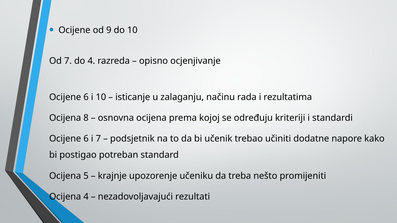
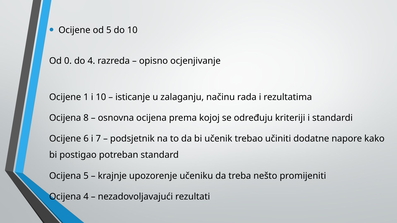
od 9: 9 -> 5
Od 7: 7 -> 0
6 at (86, 97): 6 -> 1
